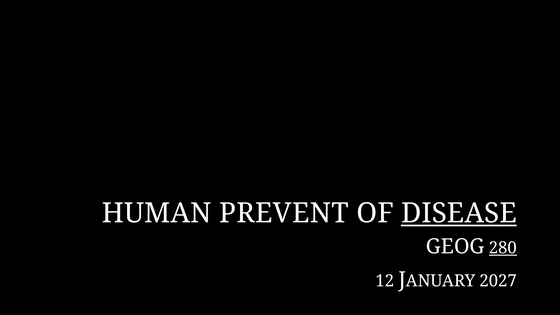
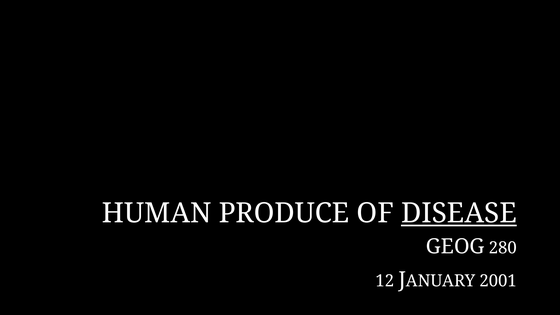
PREVENT: PREVENT -> PRODUCE
280 underline: present -> none
2027: 2027 -> 2001
